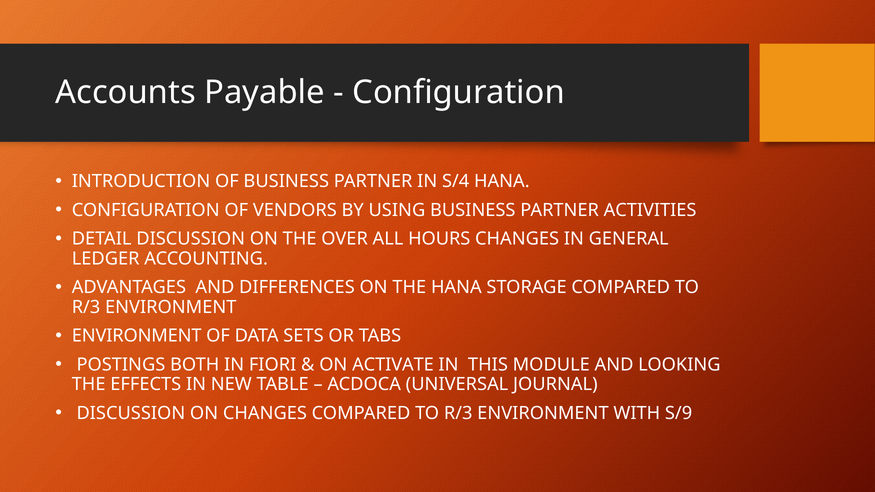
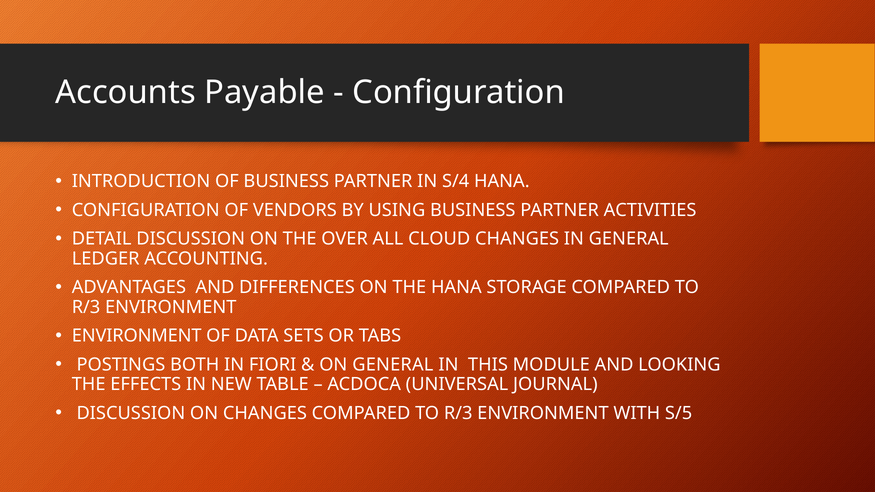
HOURS: HOURS -> CLOUD
ON ACTIVATE: ACTIVATE -> GENERAL
S/9: S/9 -> S/5
